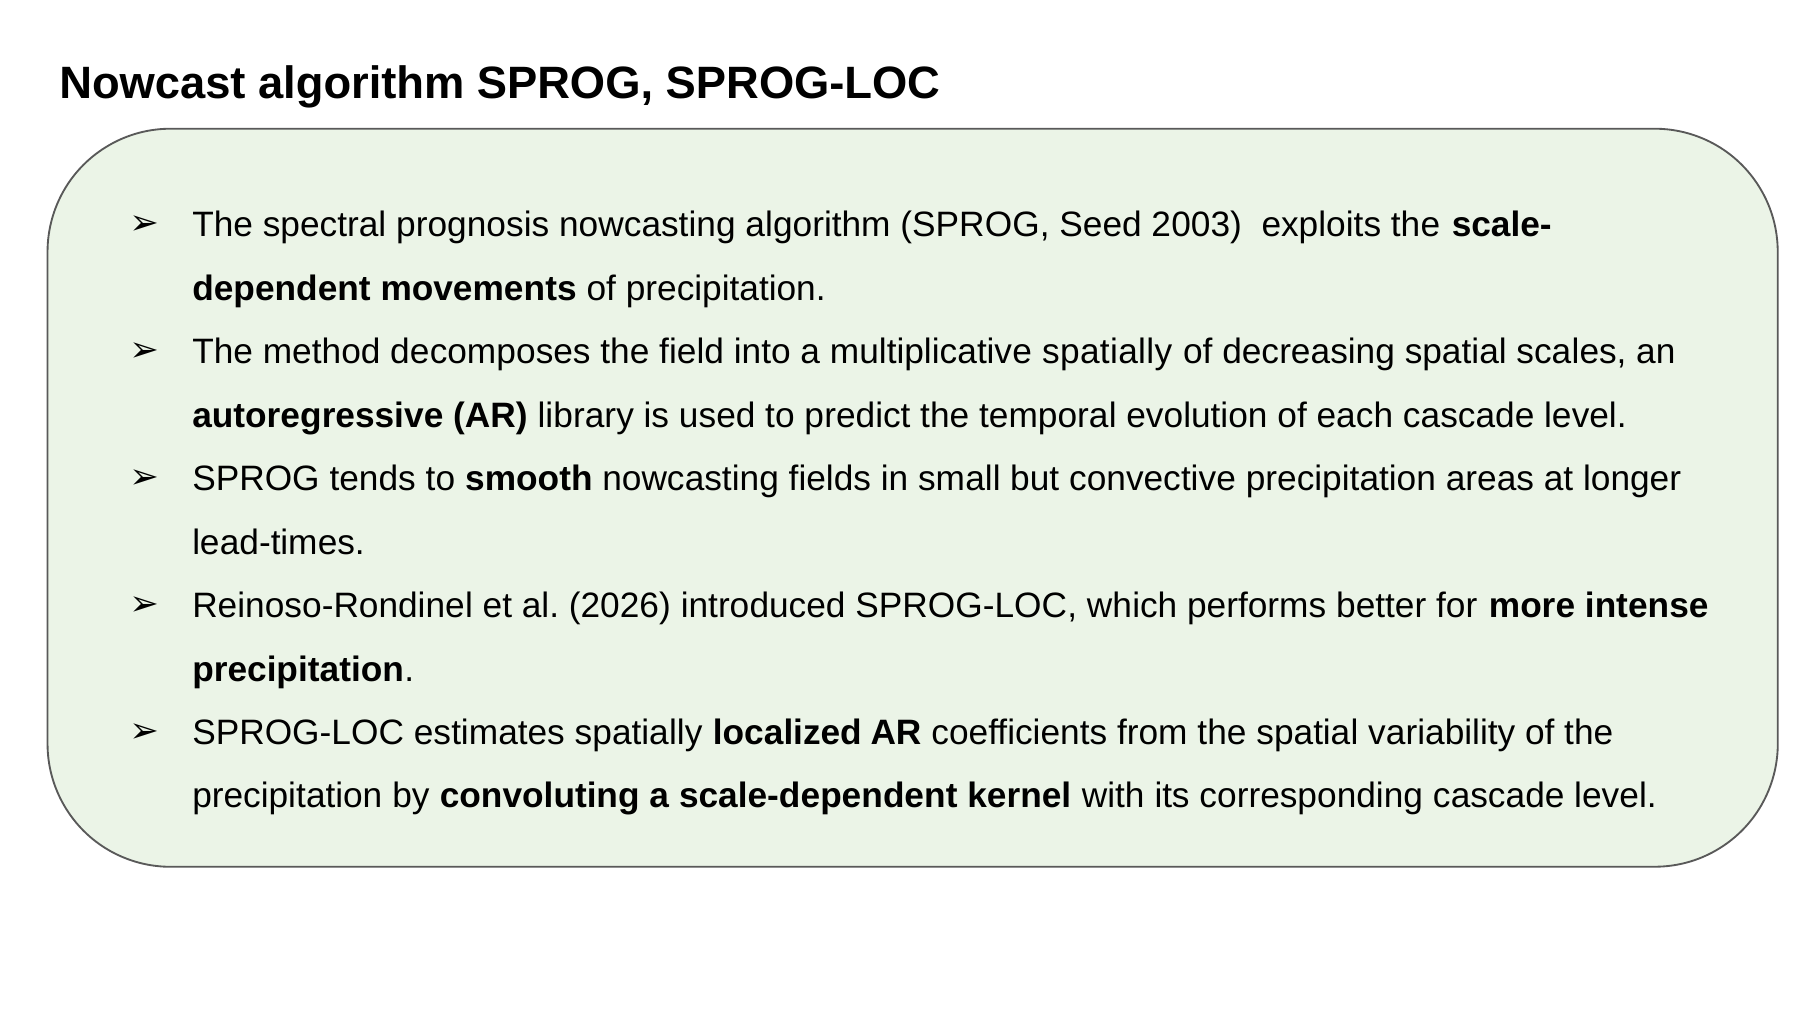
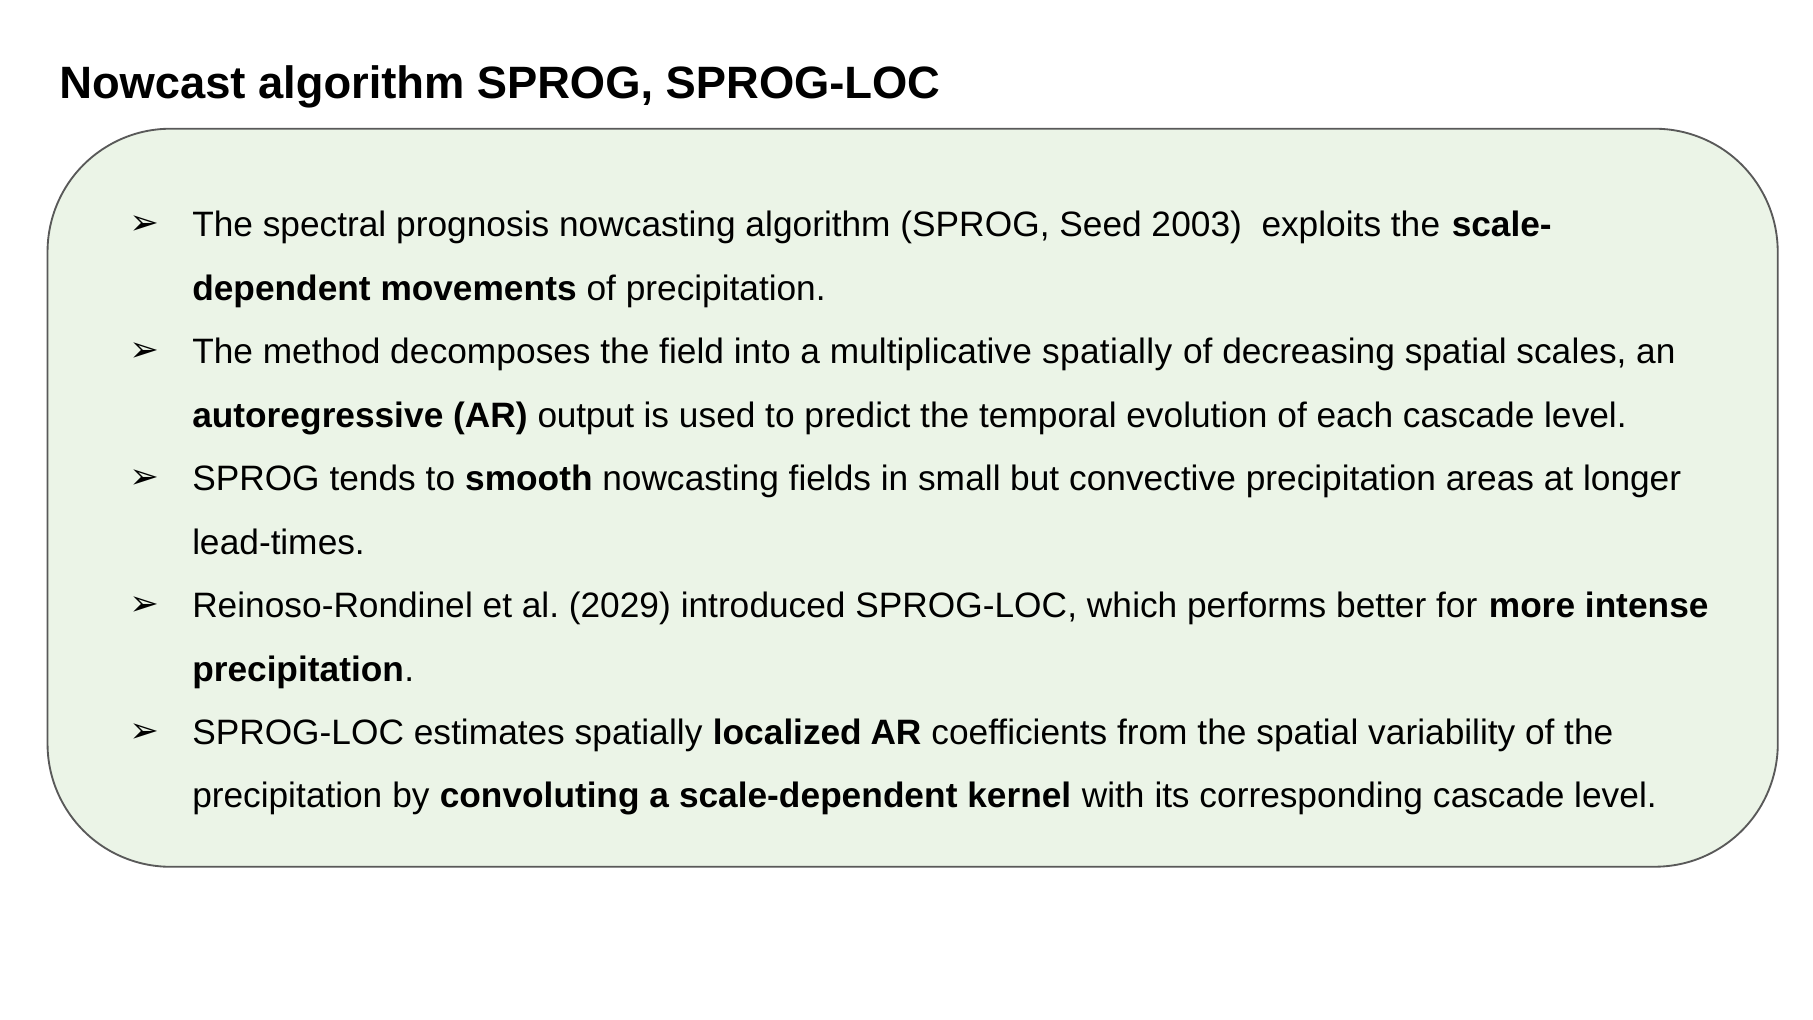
library: library -> output
2026: 2026 -> 2029
